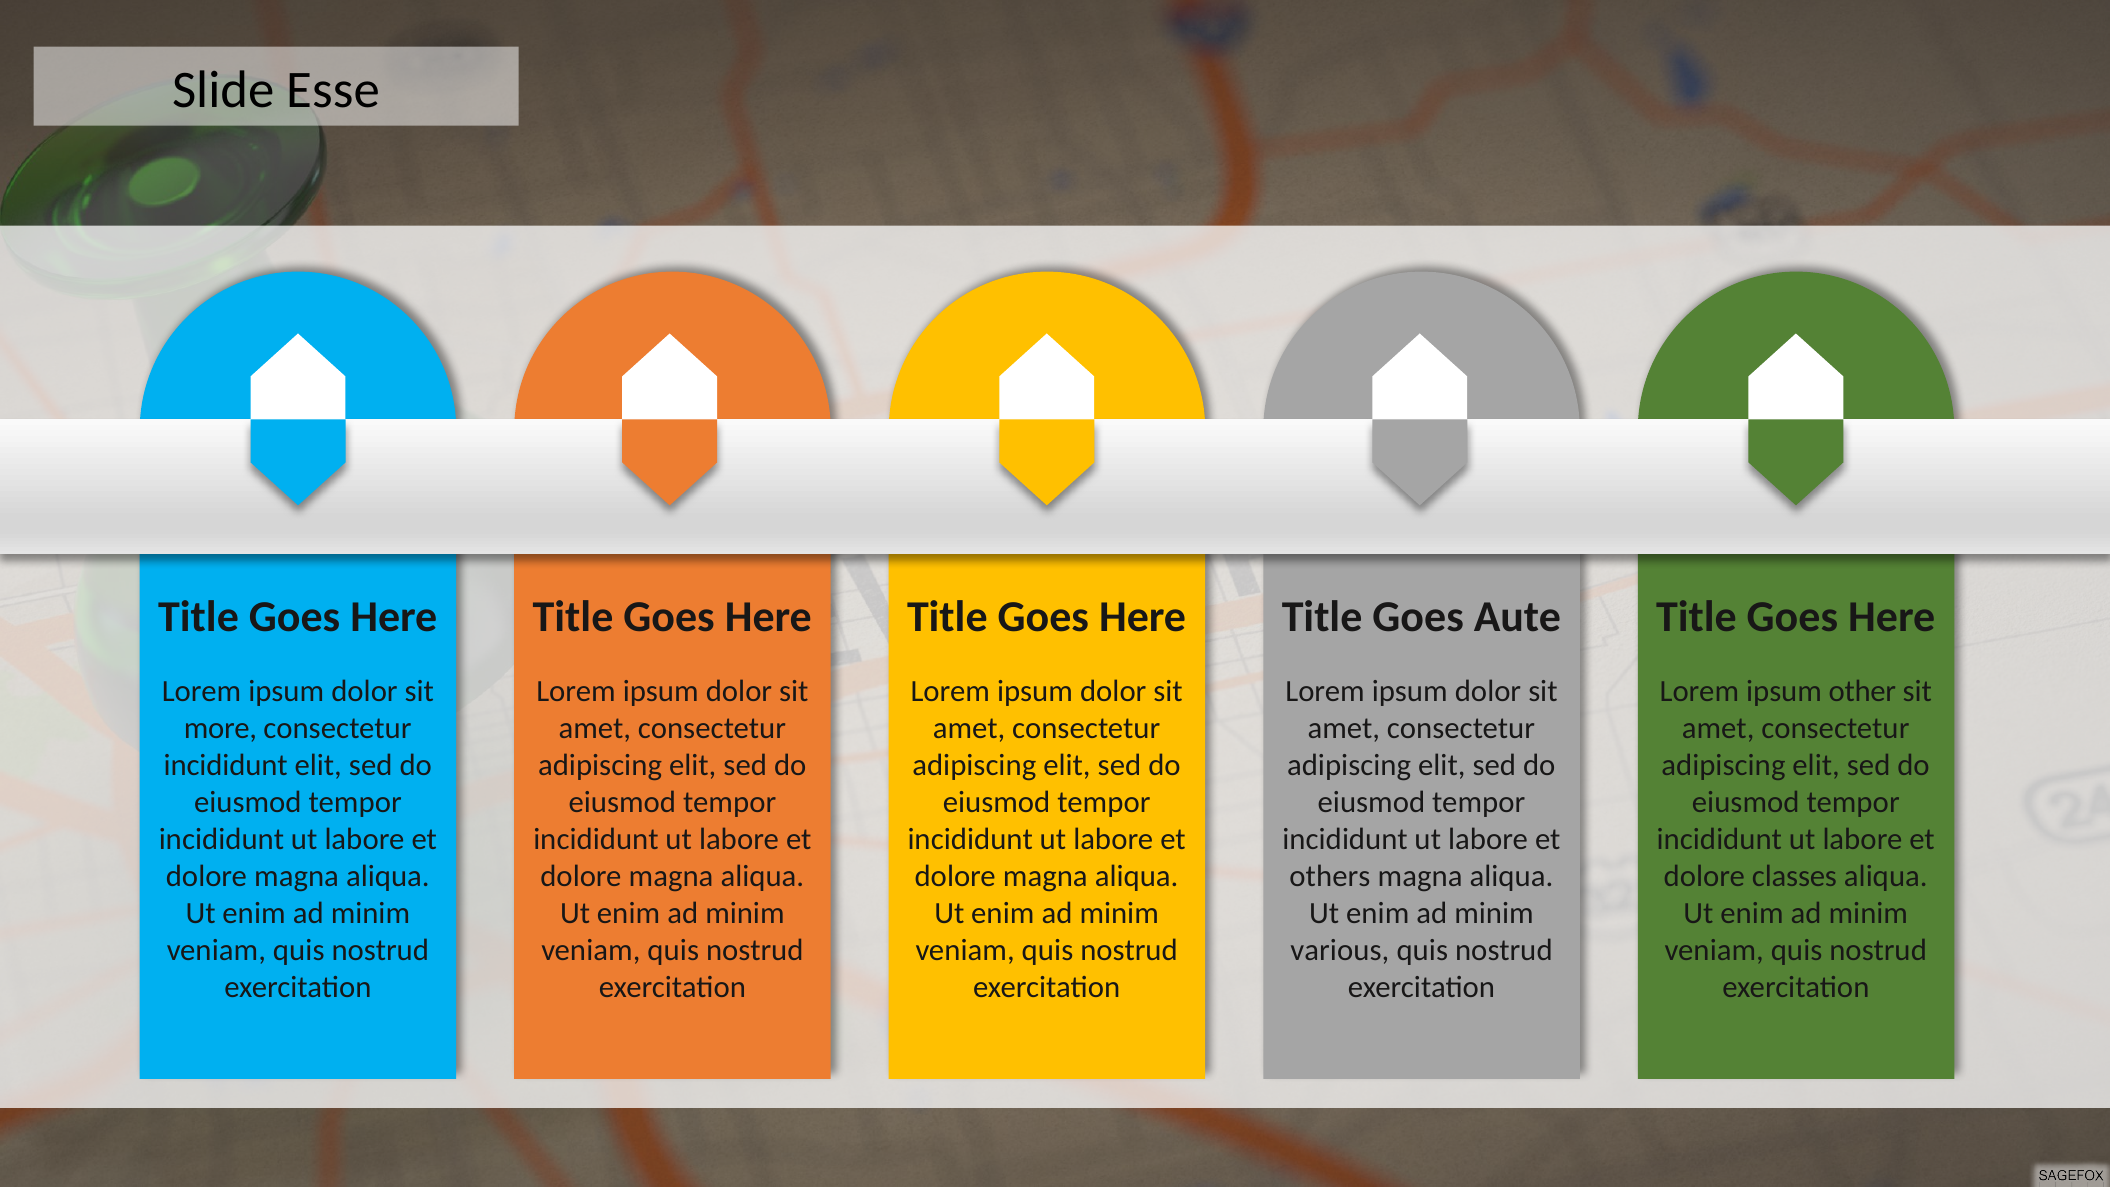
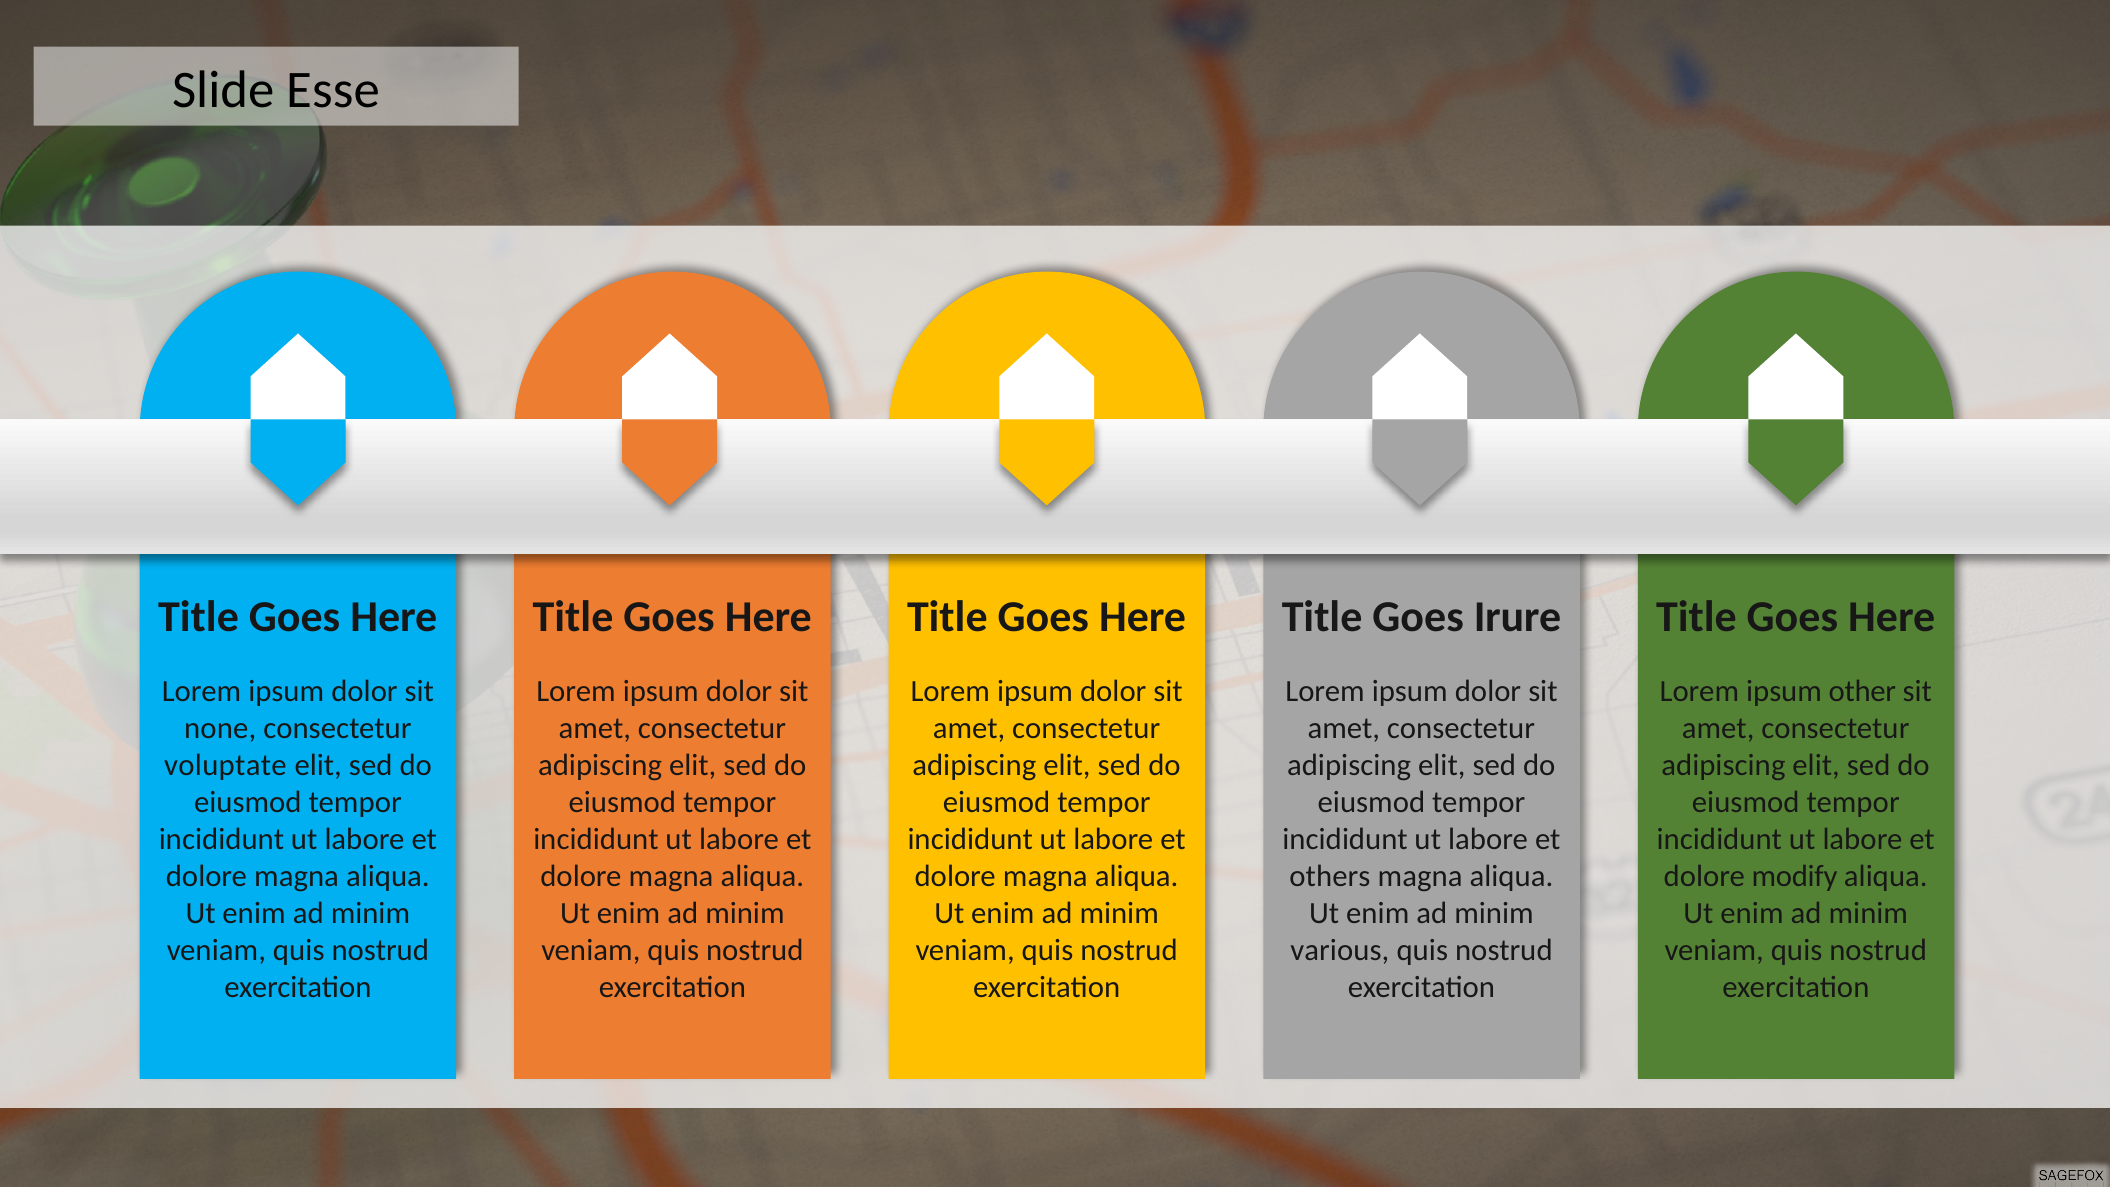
Aute: Aute -> Irure
more: more -> none
incididunt at (226, 765): incididunt -> voluptate
classes: classes -> modify
